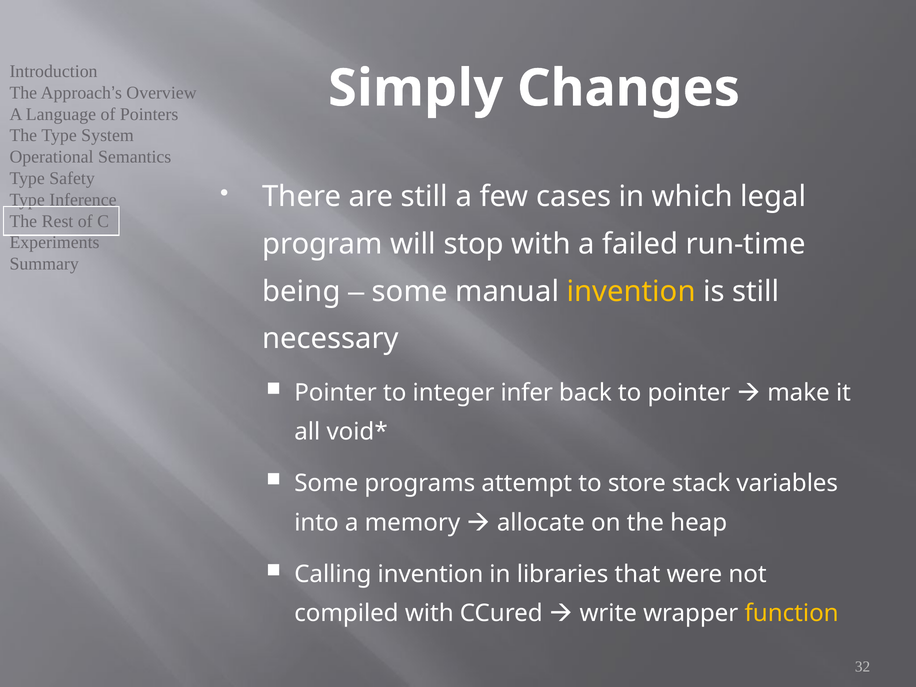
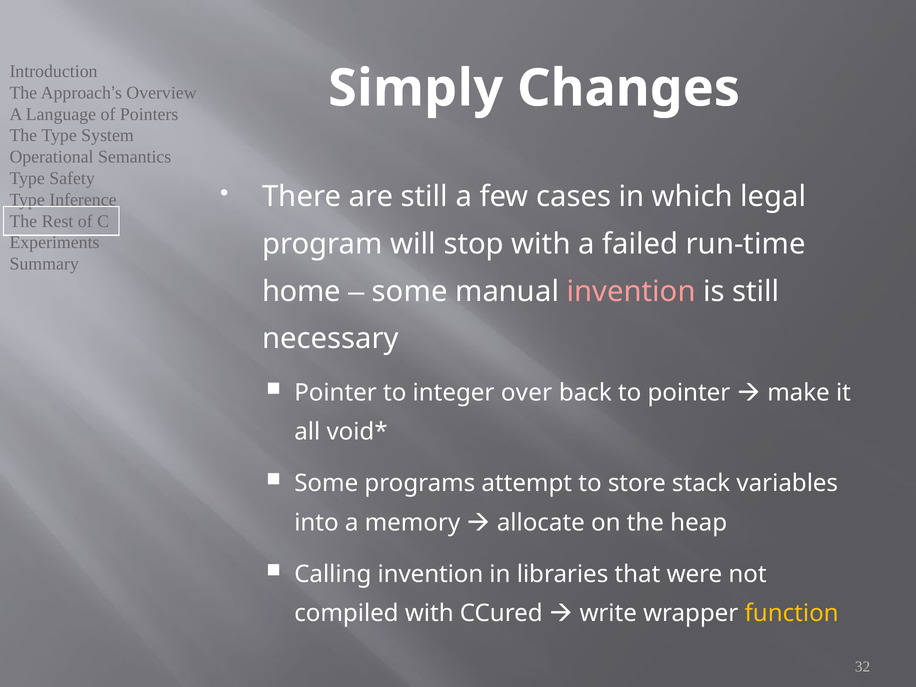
being: being -> home
invention at (631, 291) colour: yellow -> pink
infer: infer -> over
